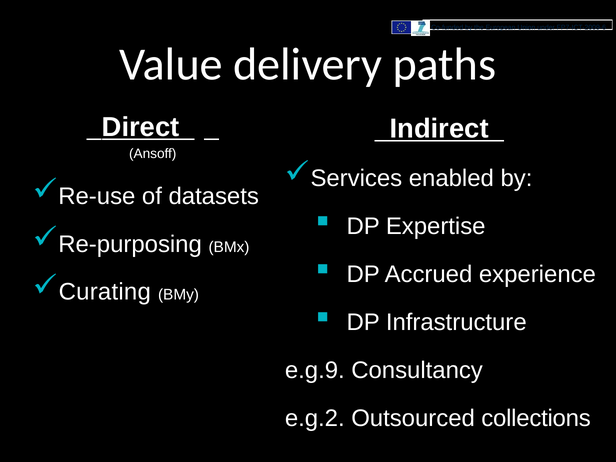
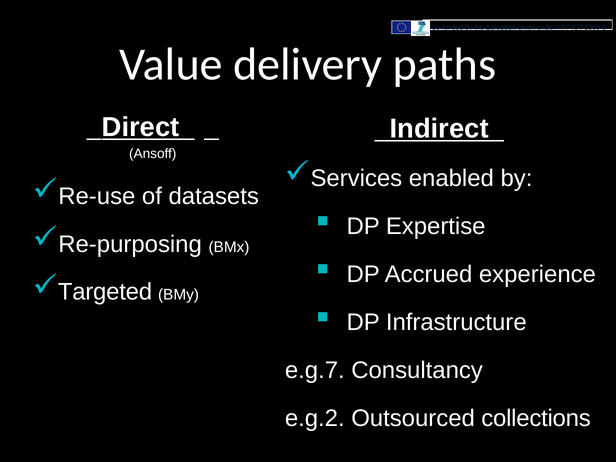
Curating: Curating -> Targeted
e.g.9: e.g.9 -> e.g.7
